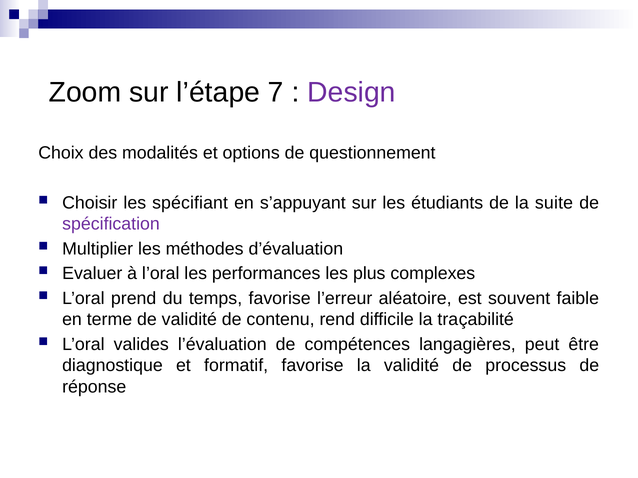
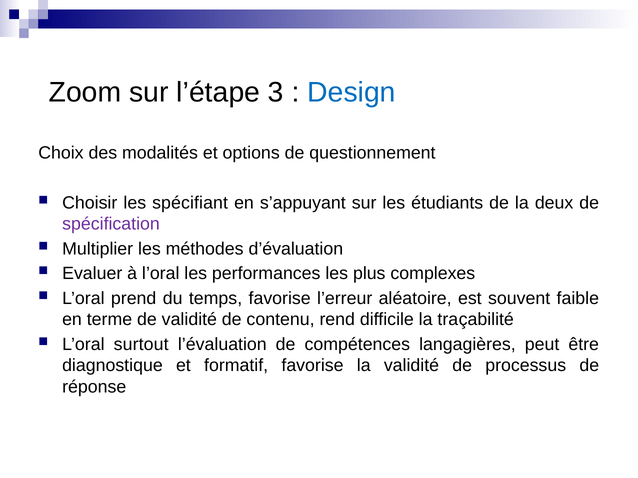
7: 7 -> 3
Design colour: purple -> blue
suite: suite -> deux
valides: valides -> surtout
